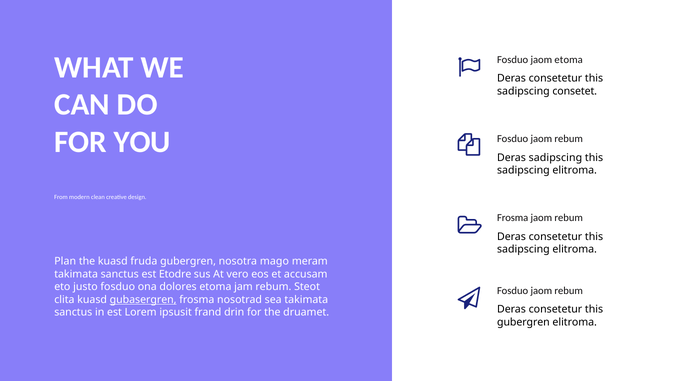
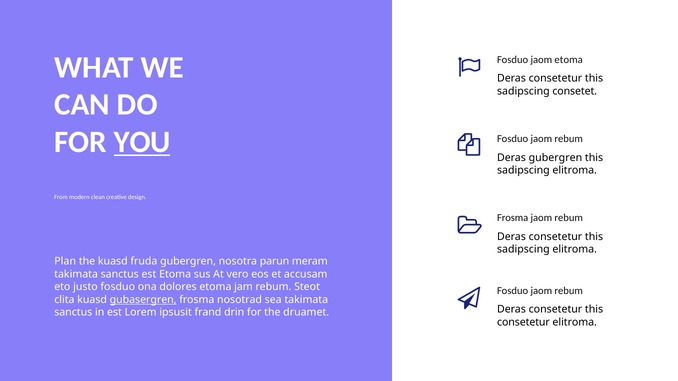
YOU underline: none -> present
Deras sadipscing: sadipscing -> gubergren
mago: mago -> parun
est Etodre: Etodre -> Etoma
gubergren at (523, 322): gubergren -> consetetur
